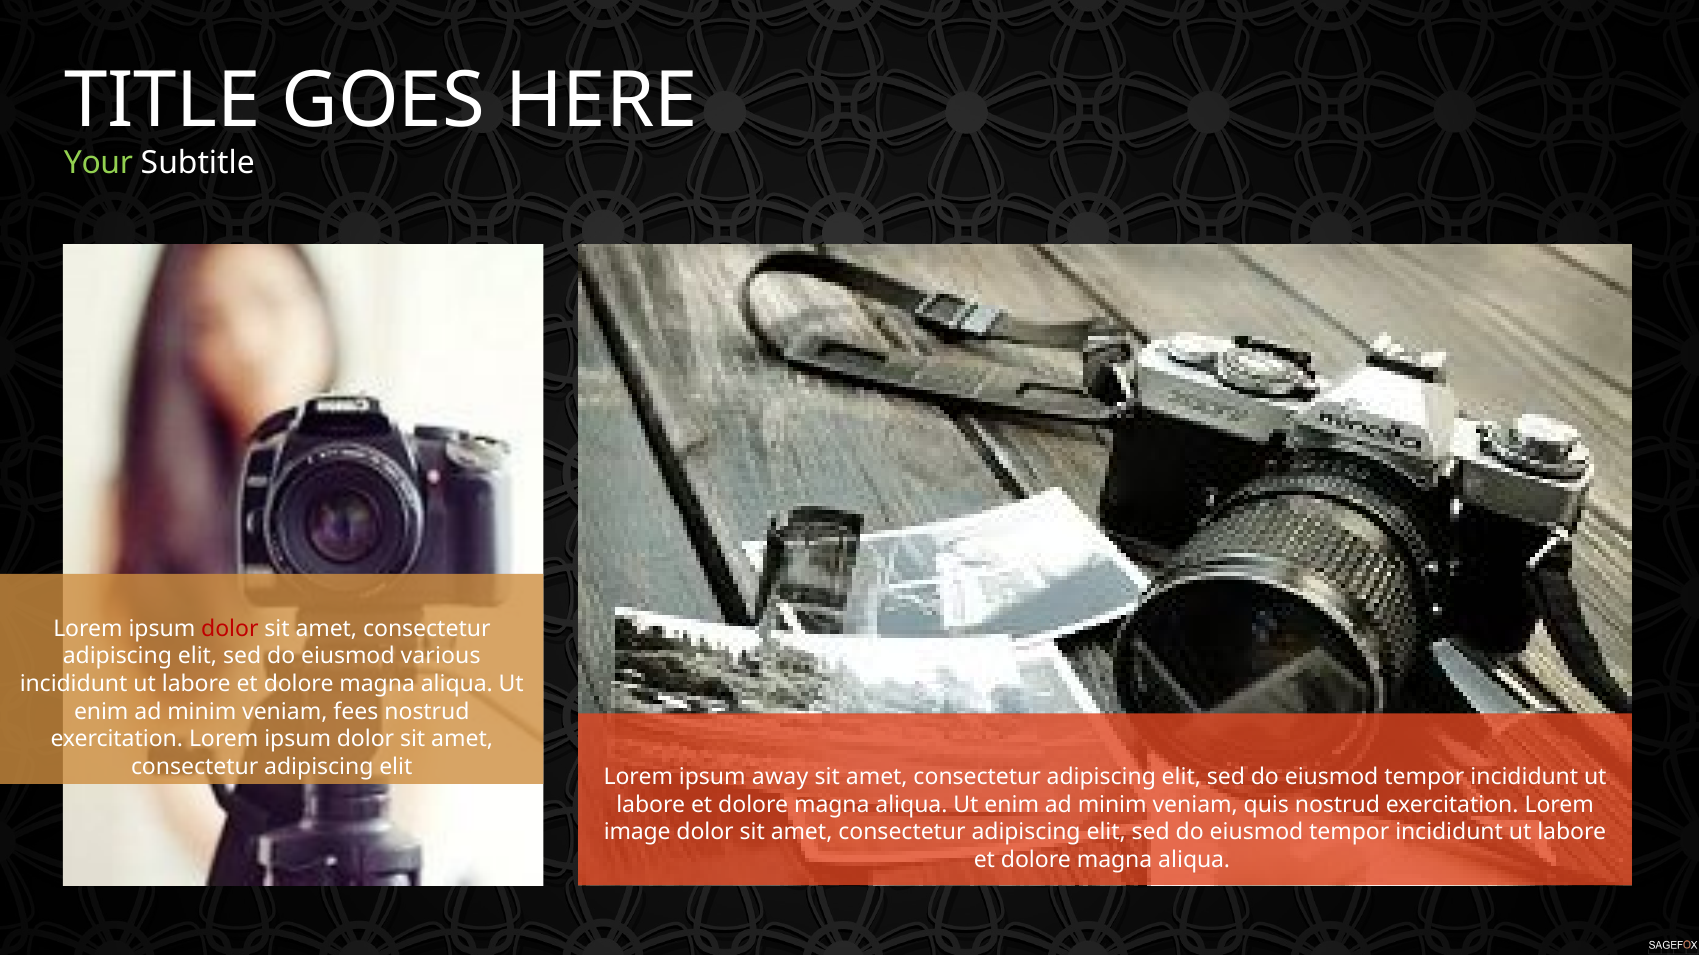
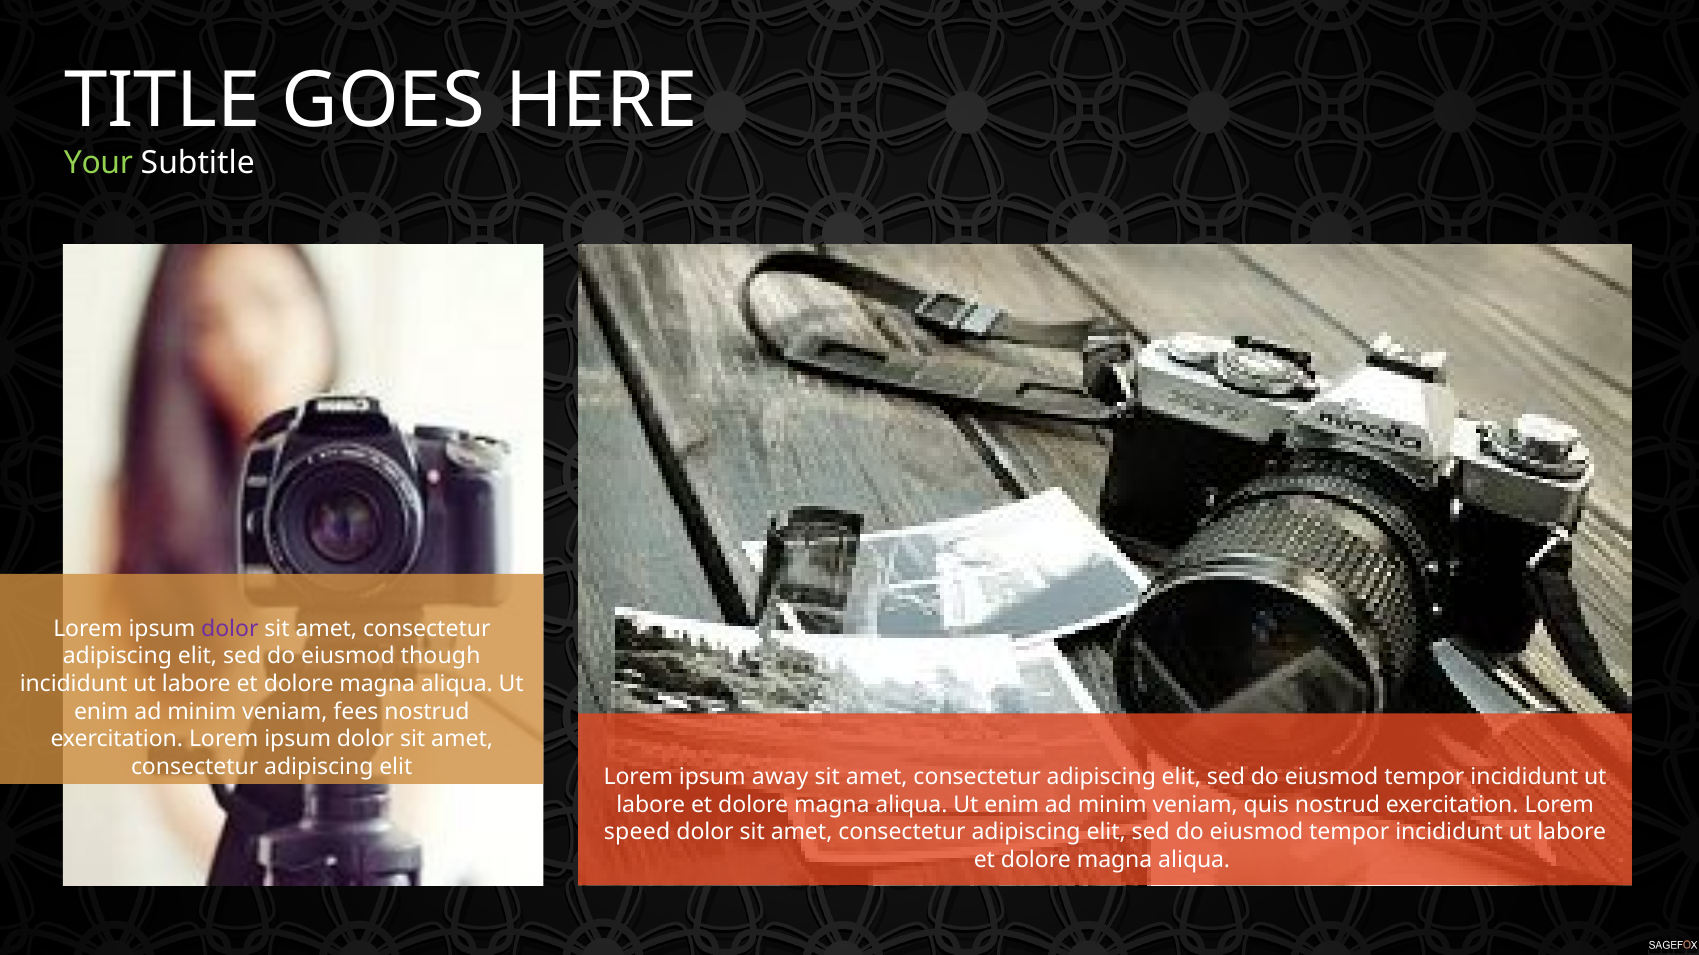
dolor at (230, 629) colour: red -> purple
various: various -> though
image: image -> speed
